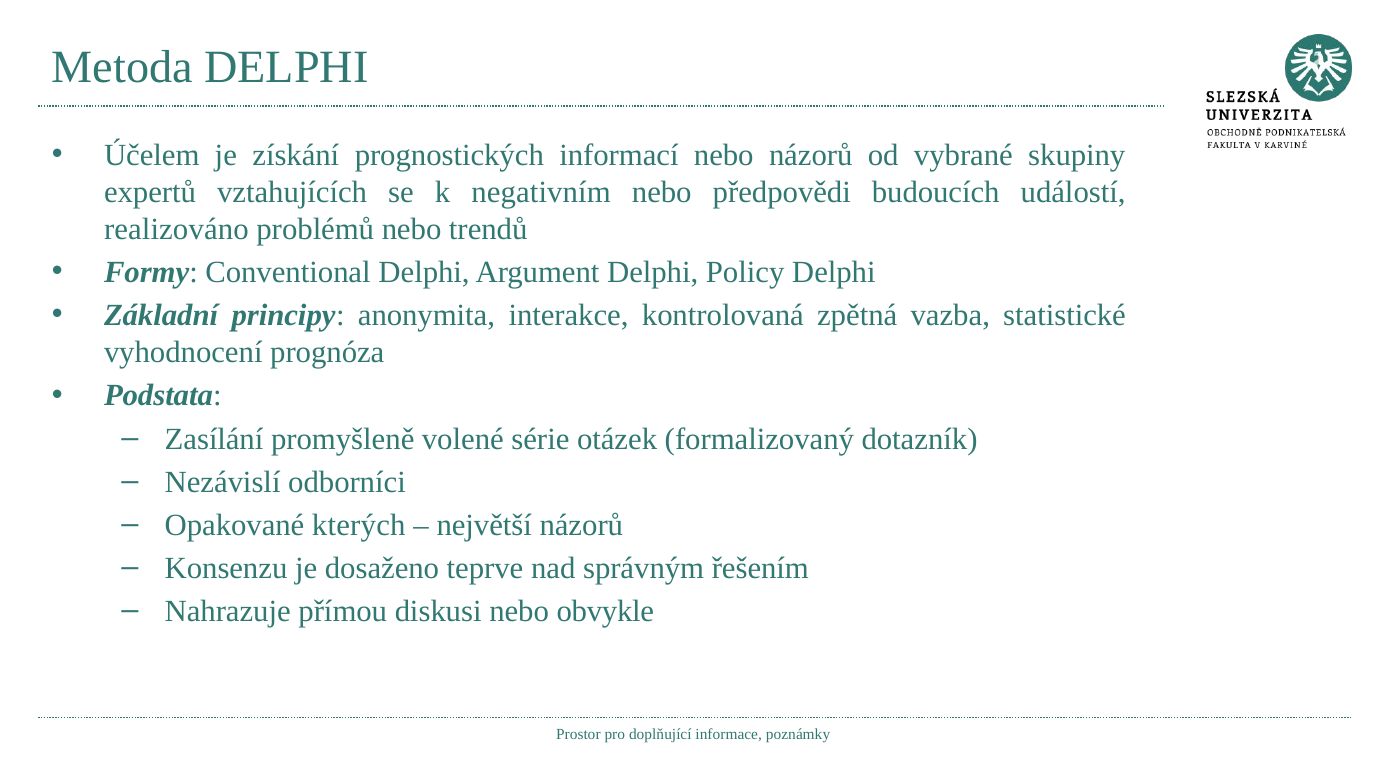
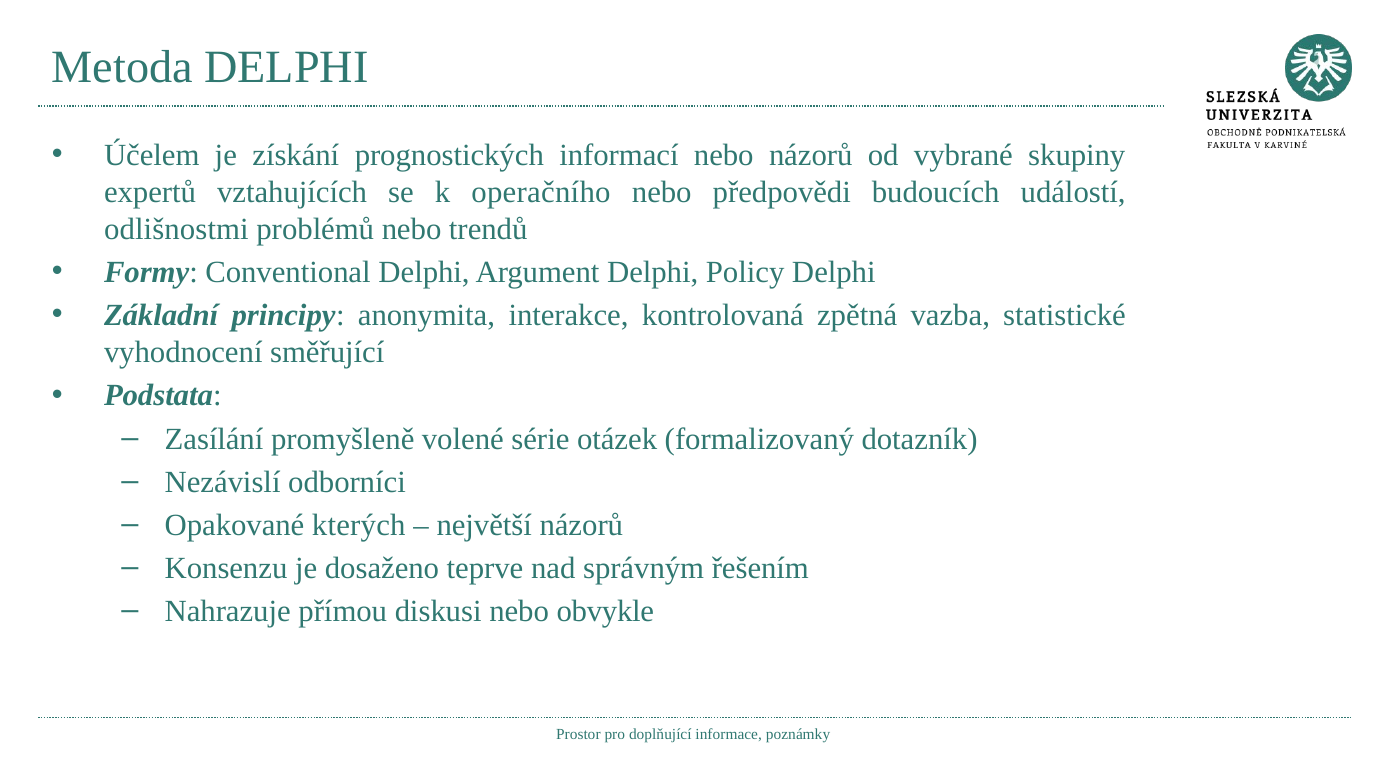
negativním: negativním -> operačního
realizováno: realizováno -> odlišnostmi
prognóza: prognóza -> směřující
